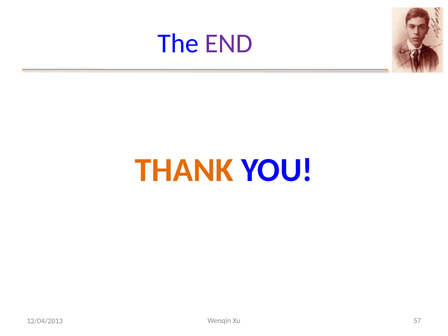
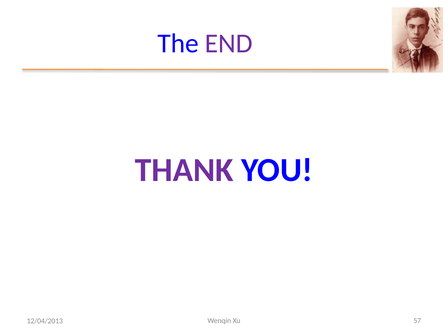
THANK colour: orange -> purple
